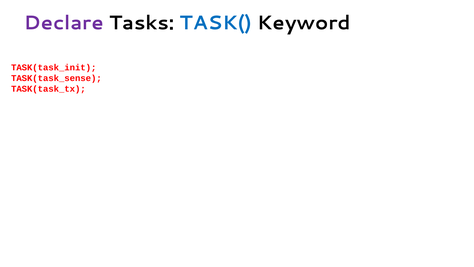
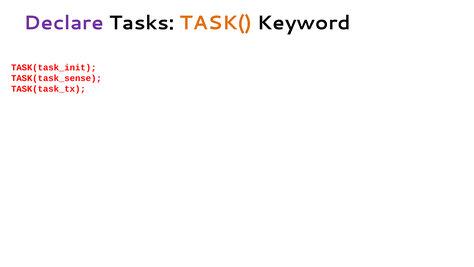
TASK( colour: blue -> orange
